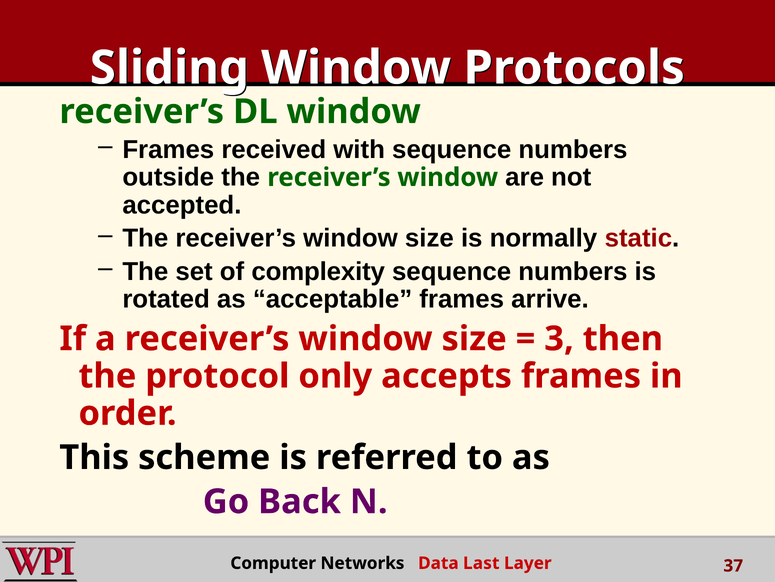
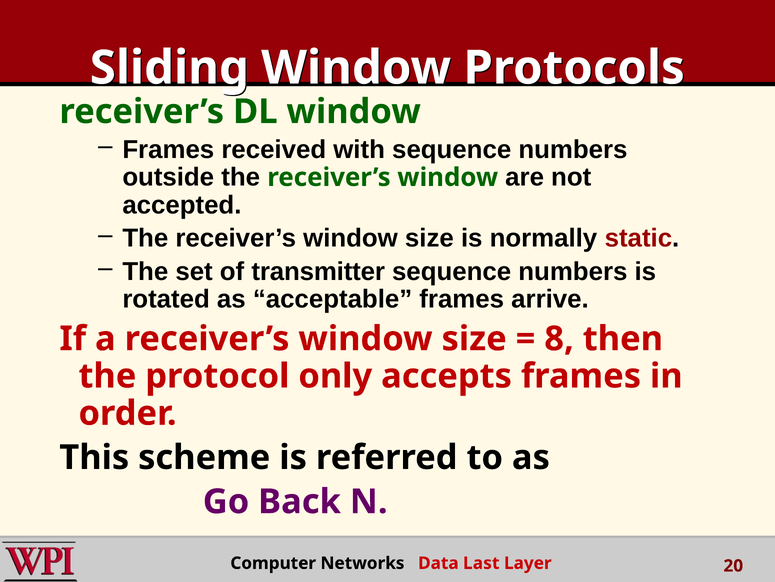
complexity: complexity -> transmitter
3: 3 -> 8
37: 37 -> 20
